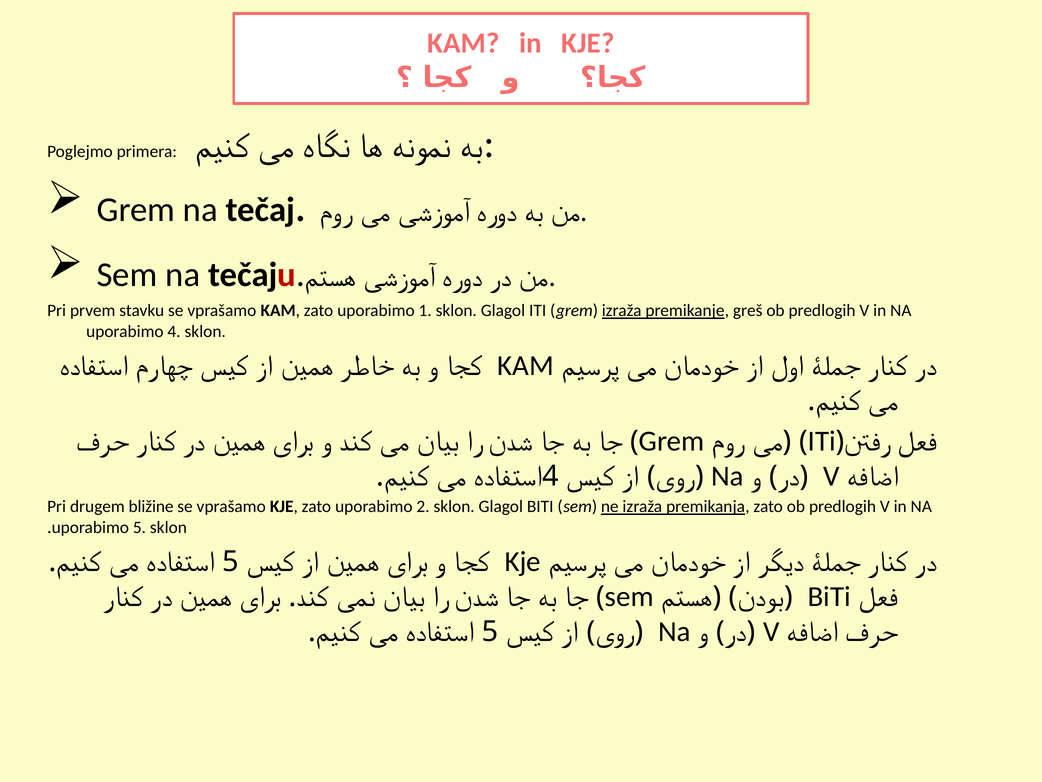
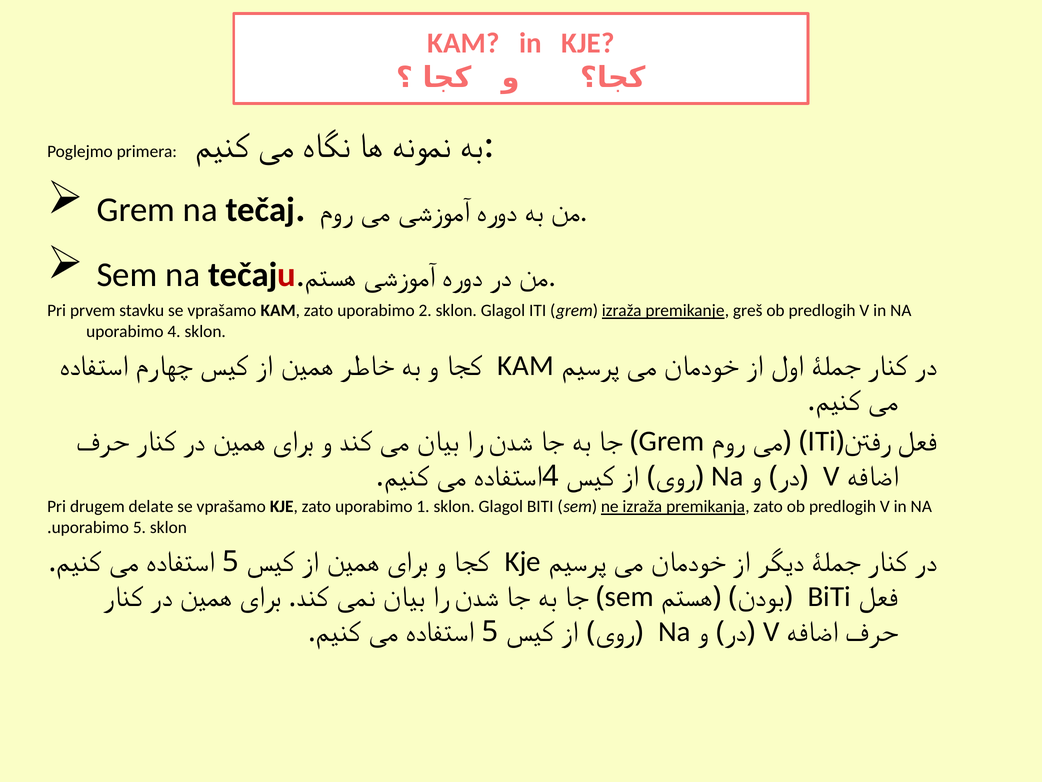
1: 1 -> 2
bližine: bližine -> delate
2: 2 -> 1
